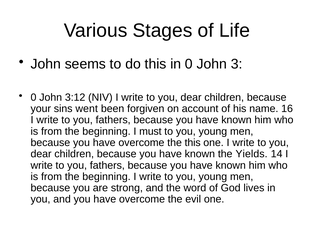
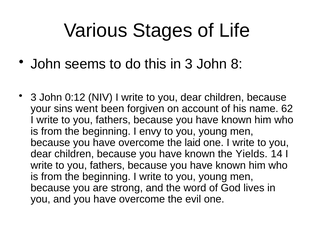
in 0: 0 -> 3
3: 3 -> 8
0 at (34, 97): 0 -> 3
3:12: 3:12 -> 0:12
16: 16 -> 62
must: must -> envy
the this: this -> laid
